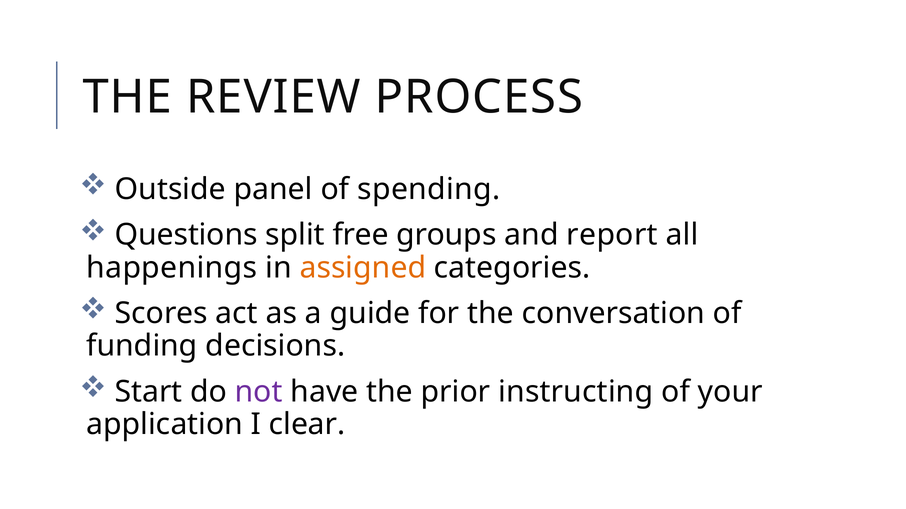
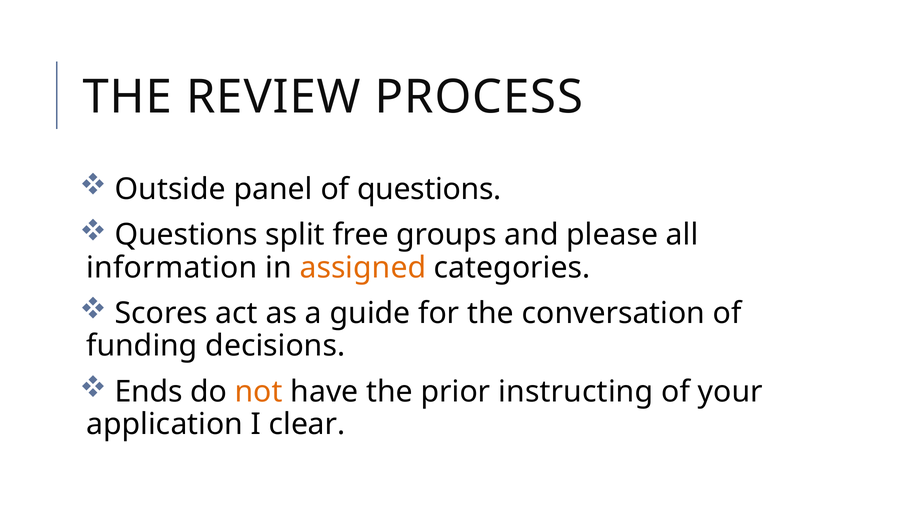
of spending: spending -> questions
report: report -> please
happenings: happenings -> information
Start: Start -> Ends
not colour: purple -> orange
